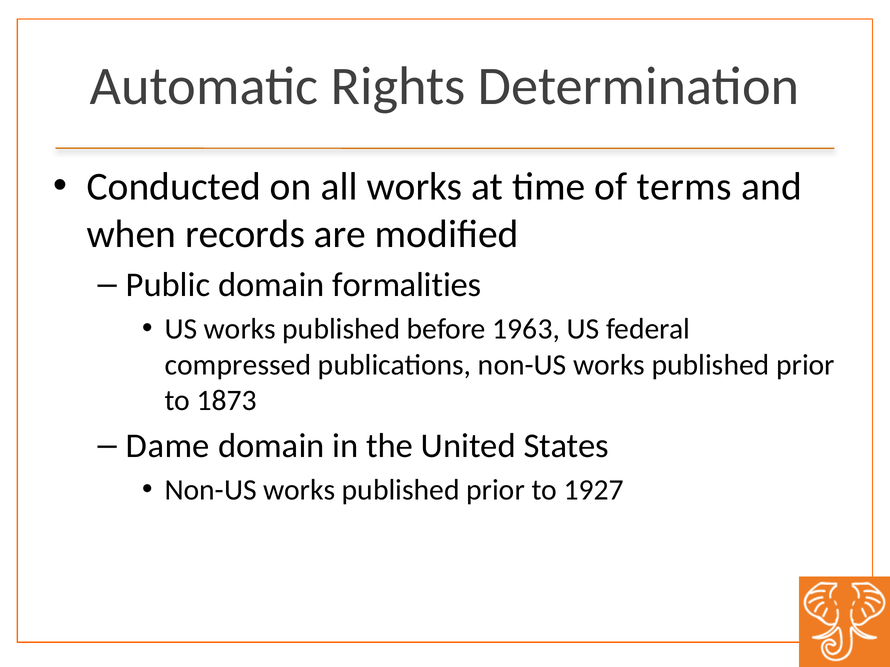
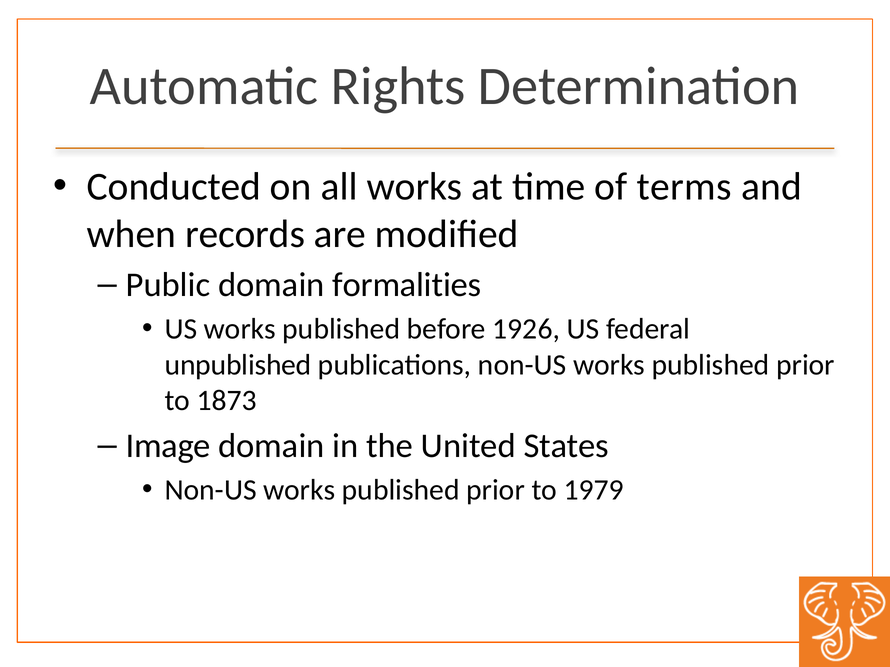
1963: 1963 -> 1926
compressed: compressed -> unpublished
Dame: Dame -> Image
1927: 1927 -> 1979
